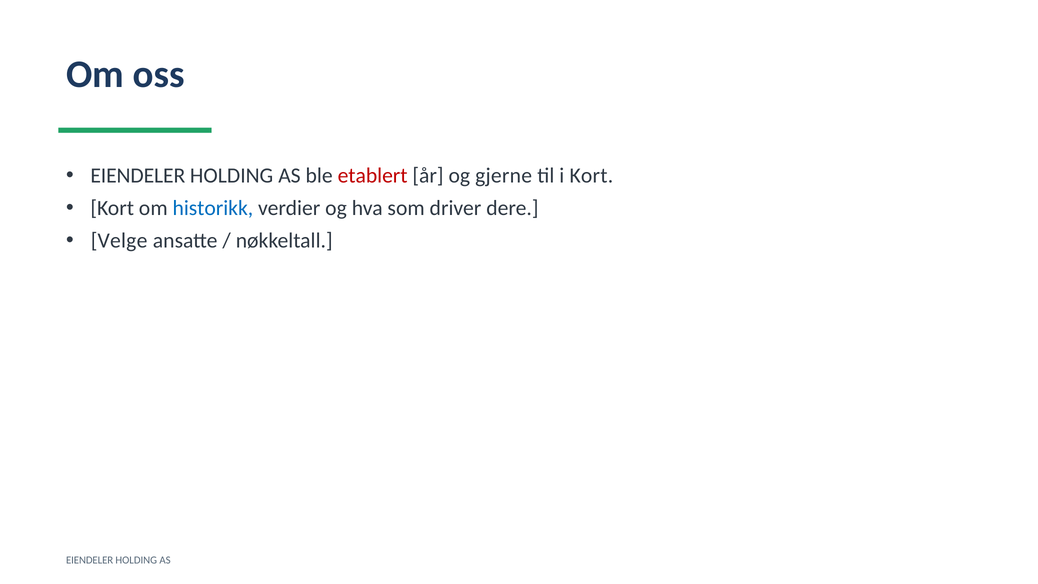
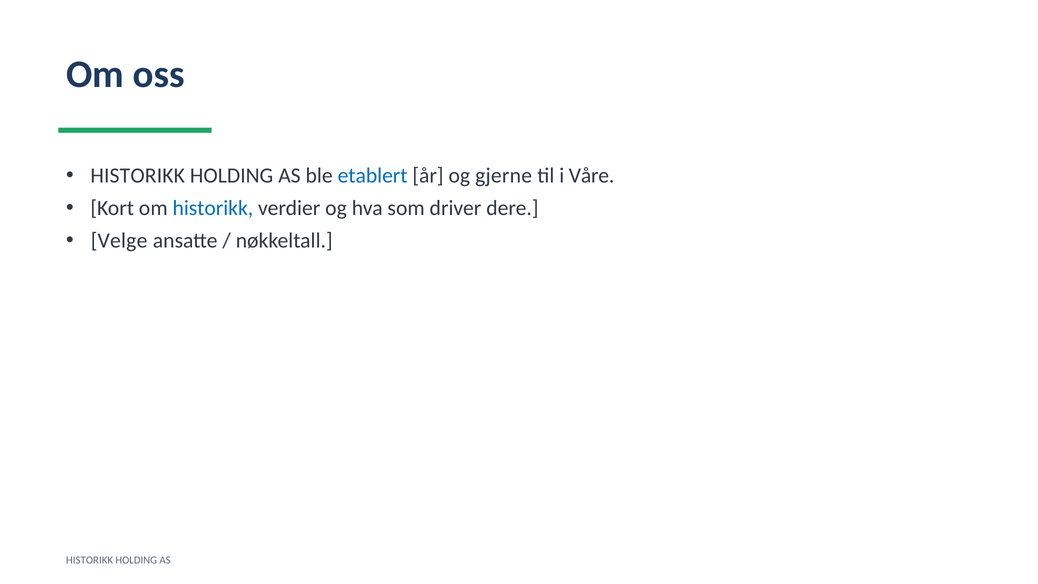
EIENDELER at (138, 176): EIENDELER -> HISTORIKK
etablert colour: red -> blue
i Kort: Kort -> Våre
EIENDELER at (90, 560): EIENDELER -> HISTORIKK
